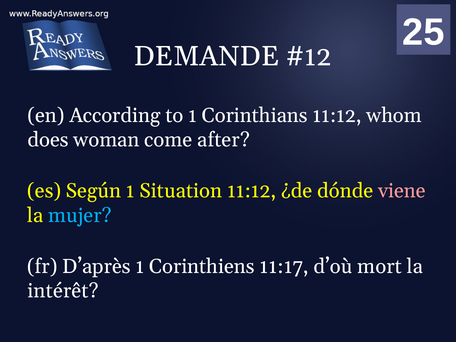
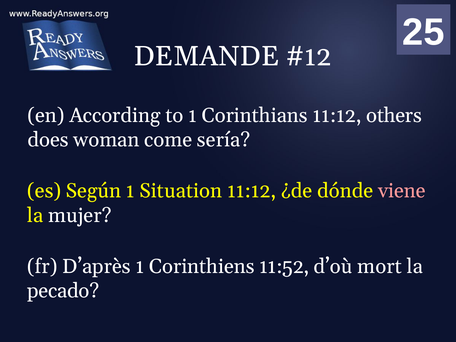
whom: whom -> others
after: after -> sería
mujer colour: light blue -> white
11:17: 11:17 -> 11:52
intérêt: intérêt -> pecado
